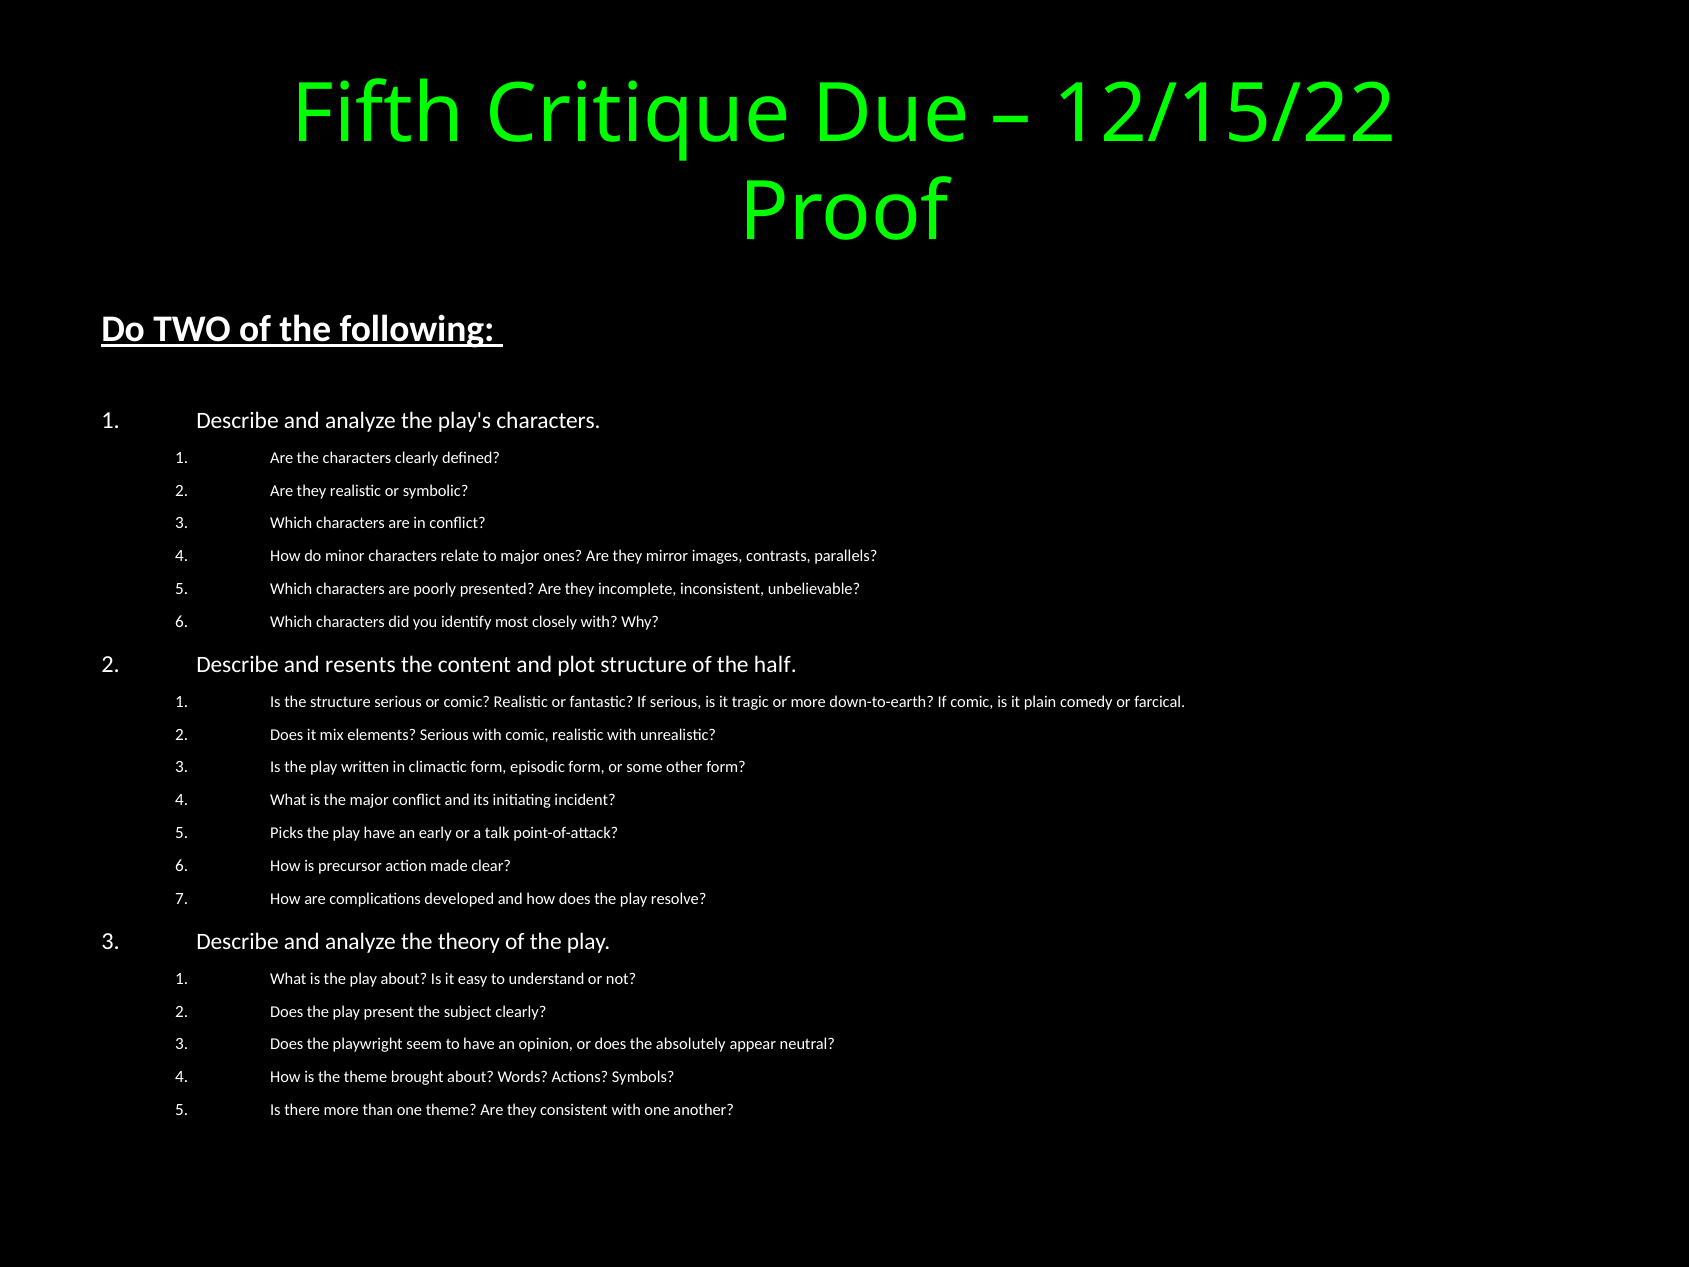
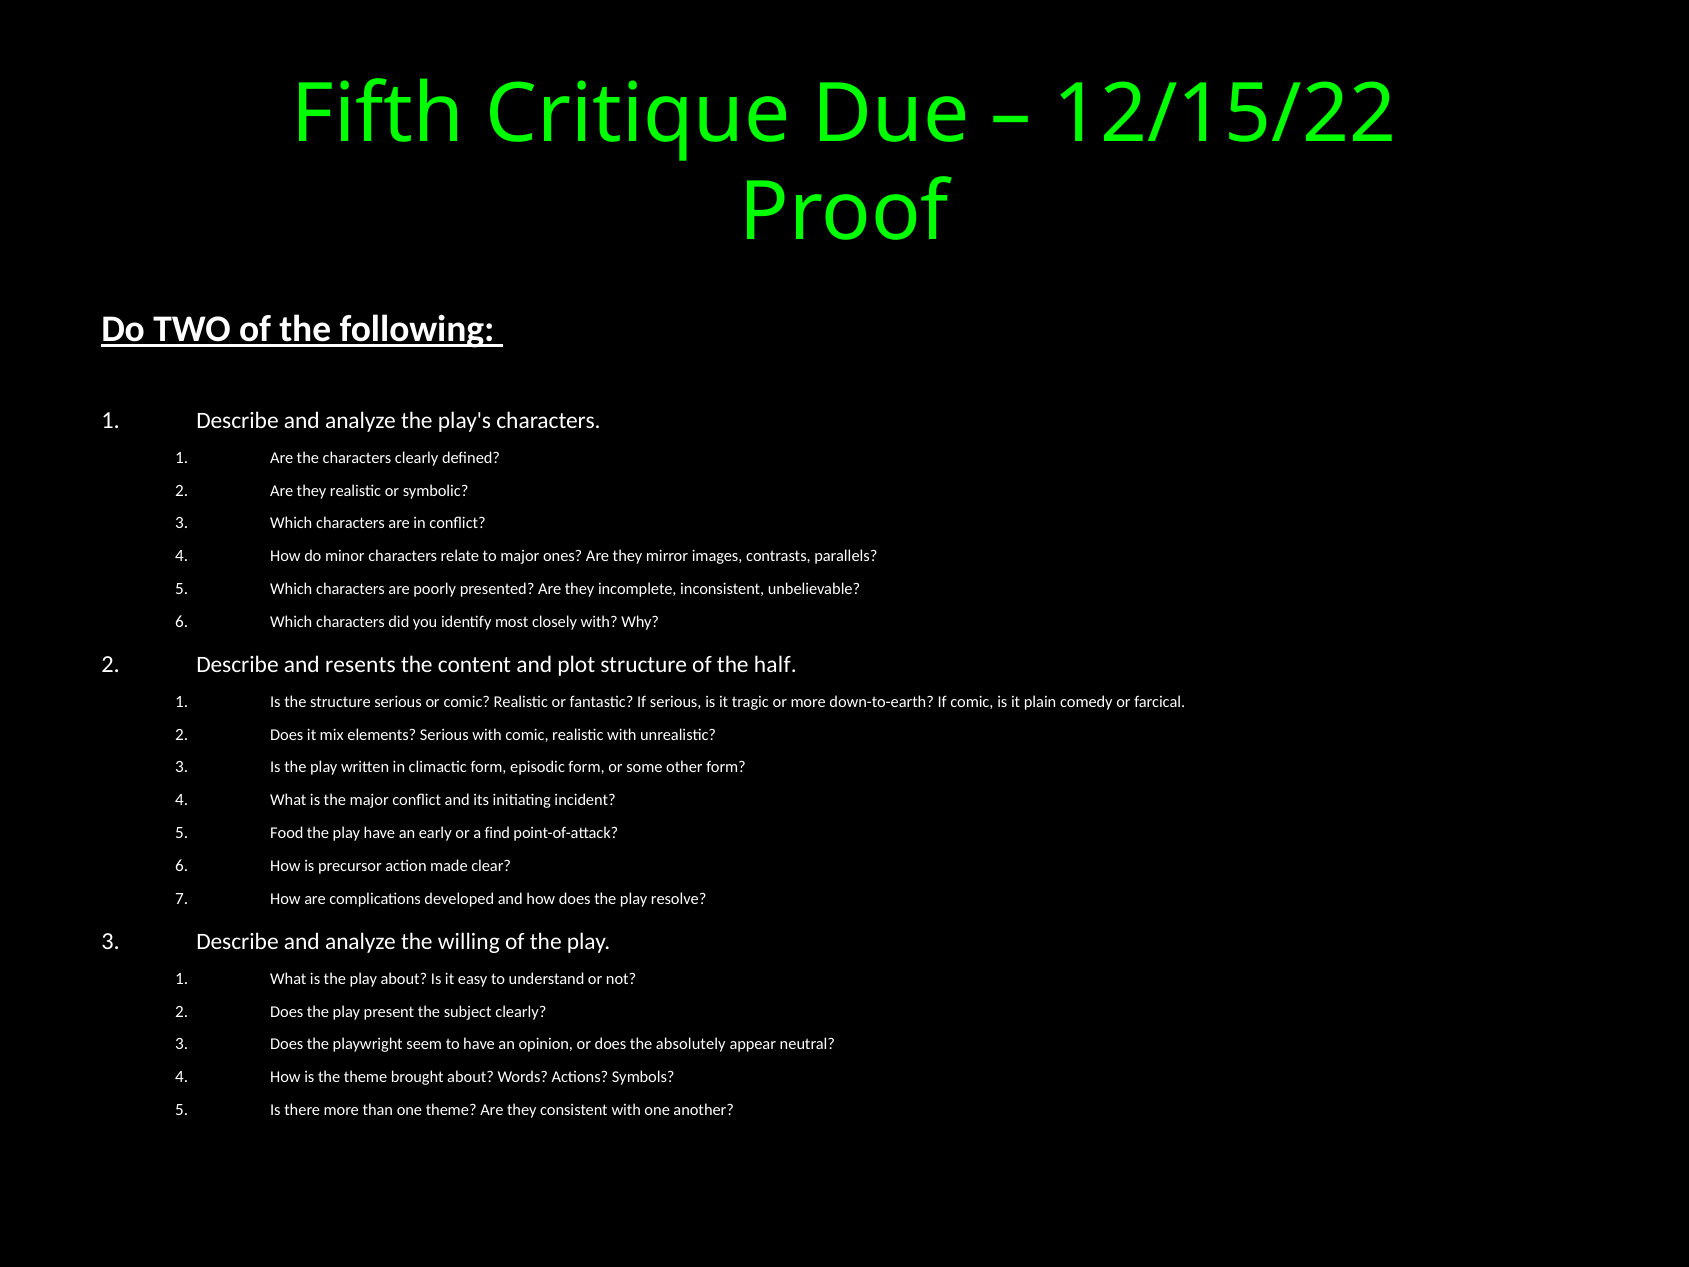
Picks: Picks -> Food
talk: talk -> find
theory: theory -> willing
